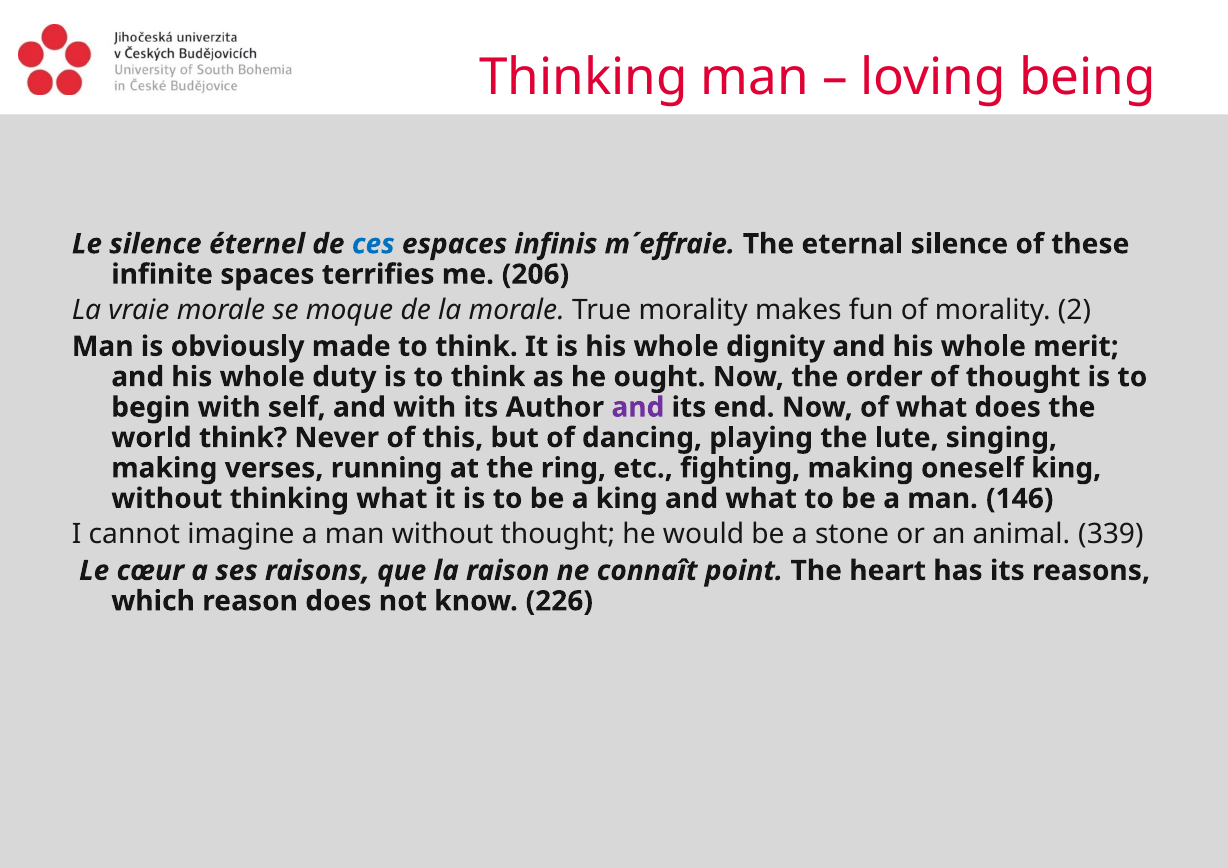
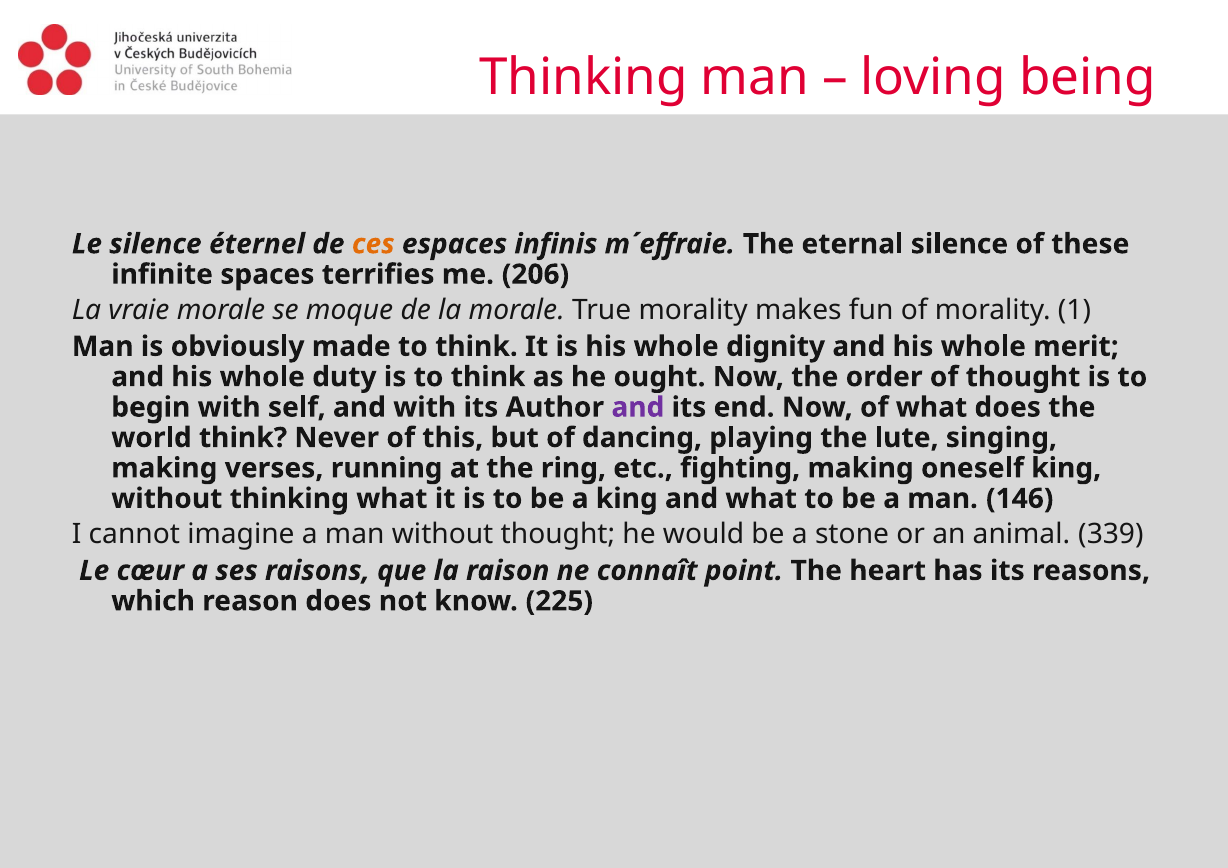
ces colour: blue -> orange
2: 2 -> 1
226: 226 -> 225
